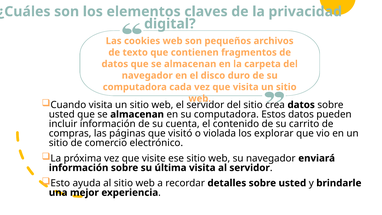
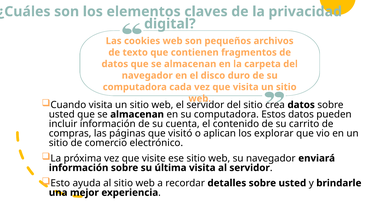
violada: violada -> aplican
